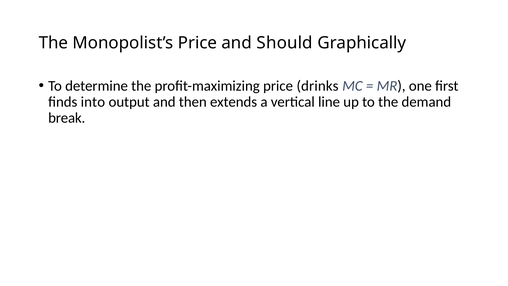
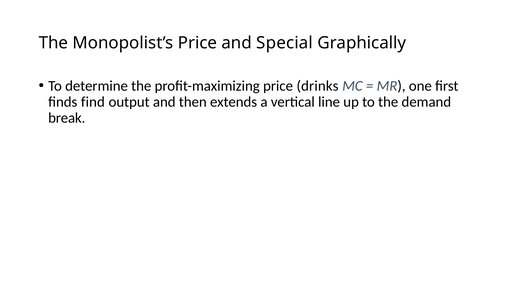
Should: Should -> Special
into: into -> find
